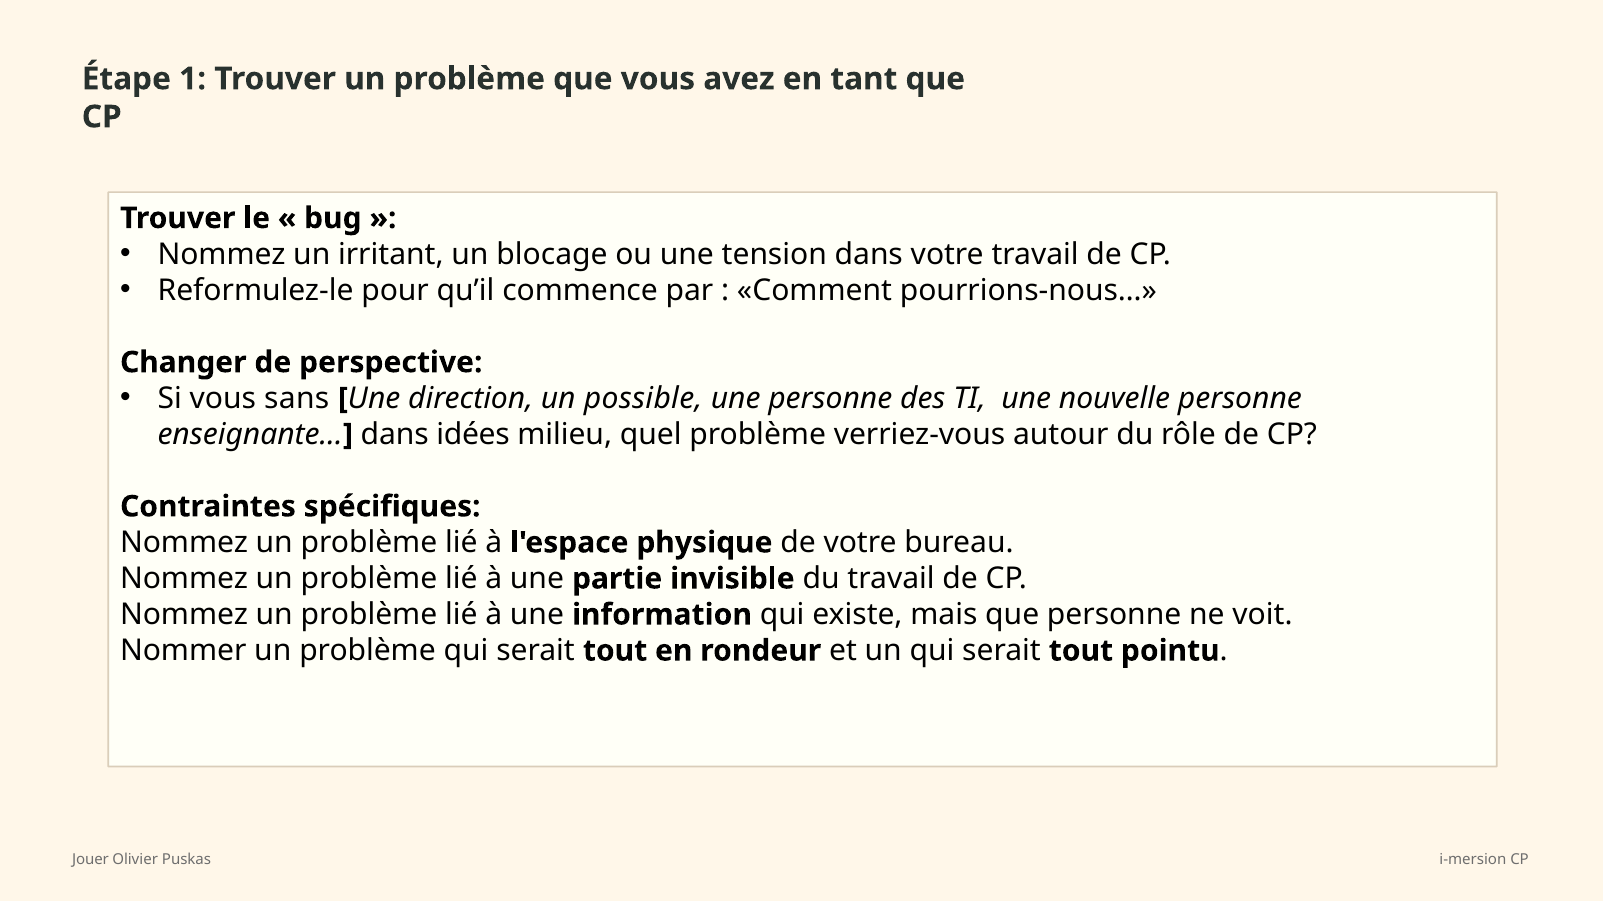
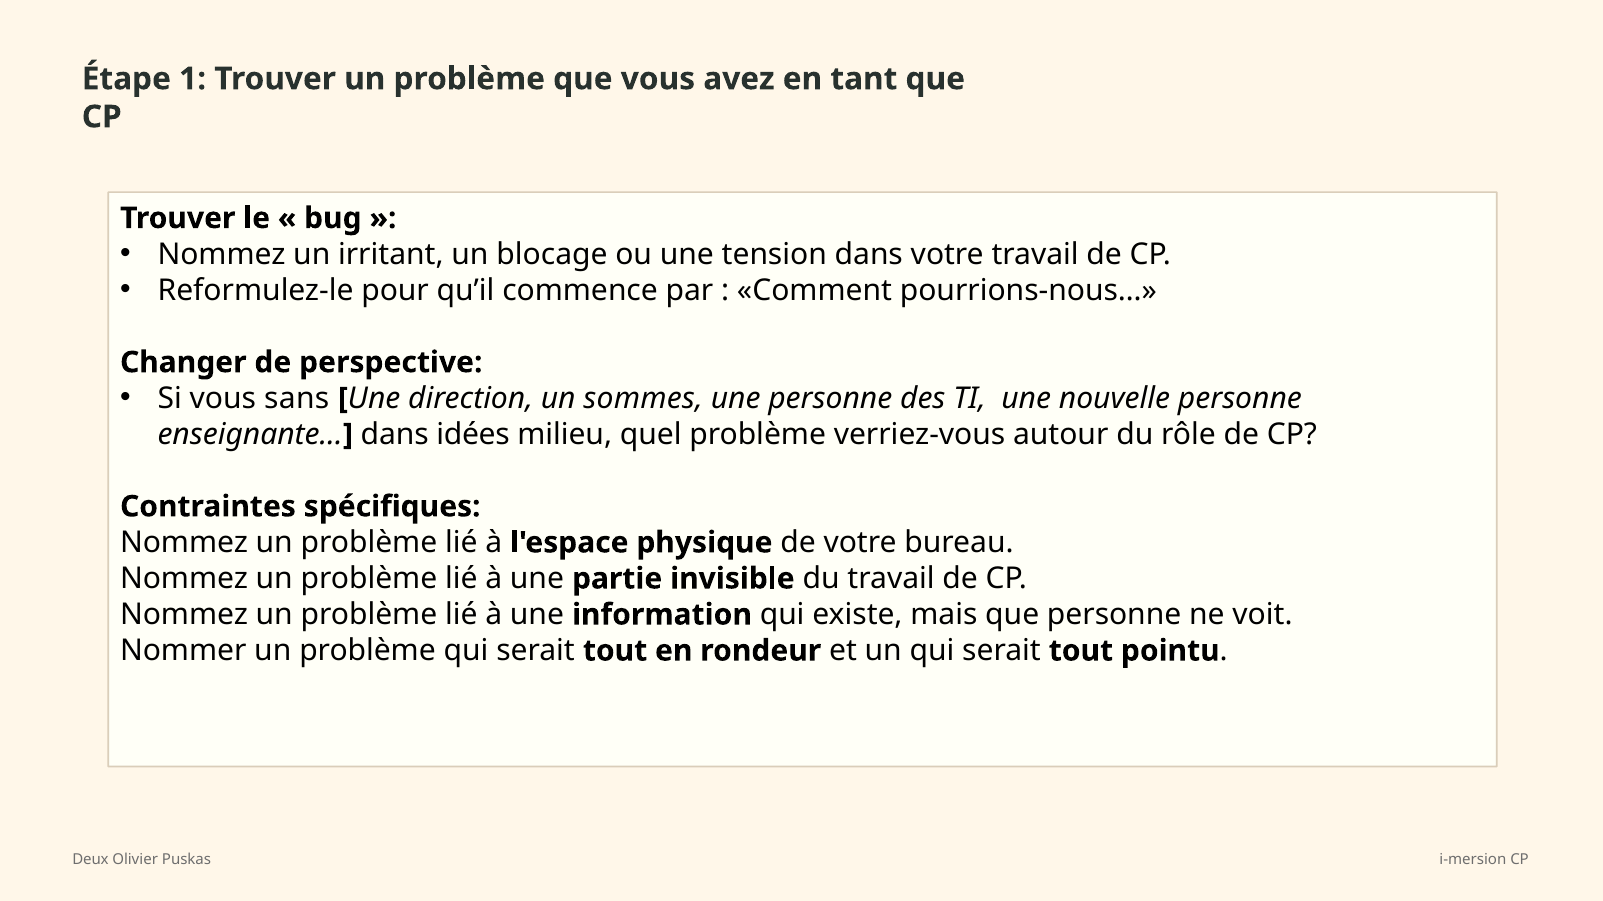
possible: possible -> sommes
Jouer: Jouer -> Deux
